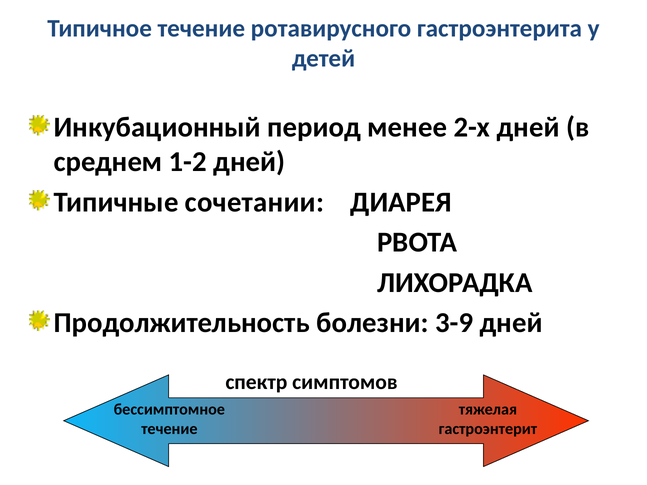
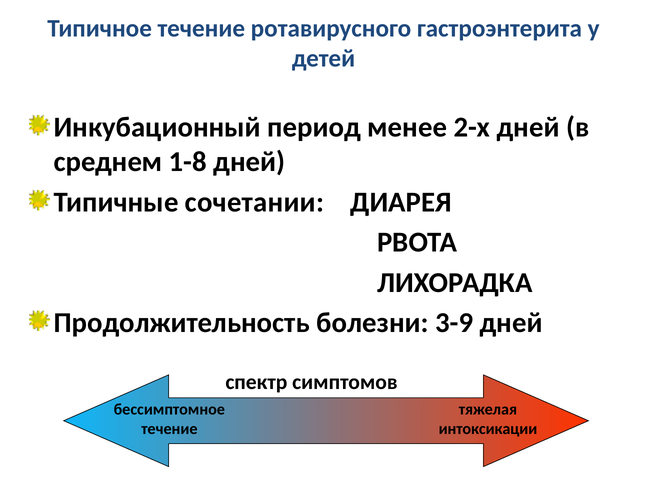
1-2: 1-2 -> 1-8
гастроэнтерит: гастроэнтерит -> интоксикации
